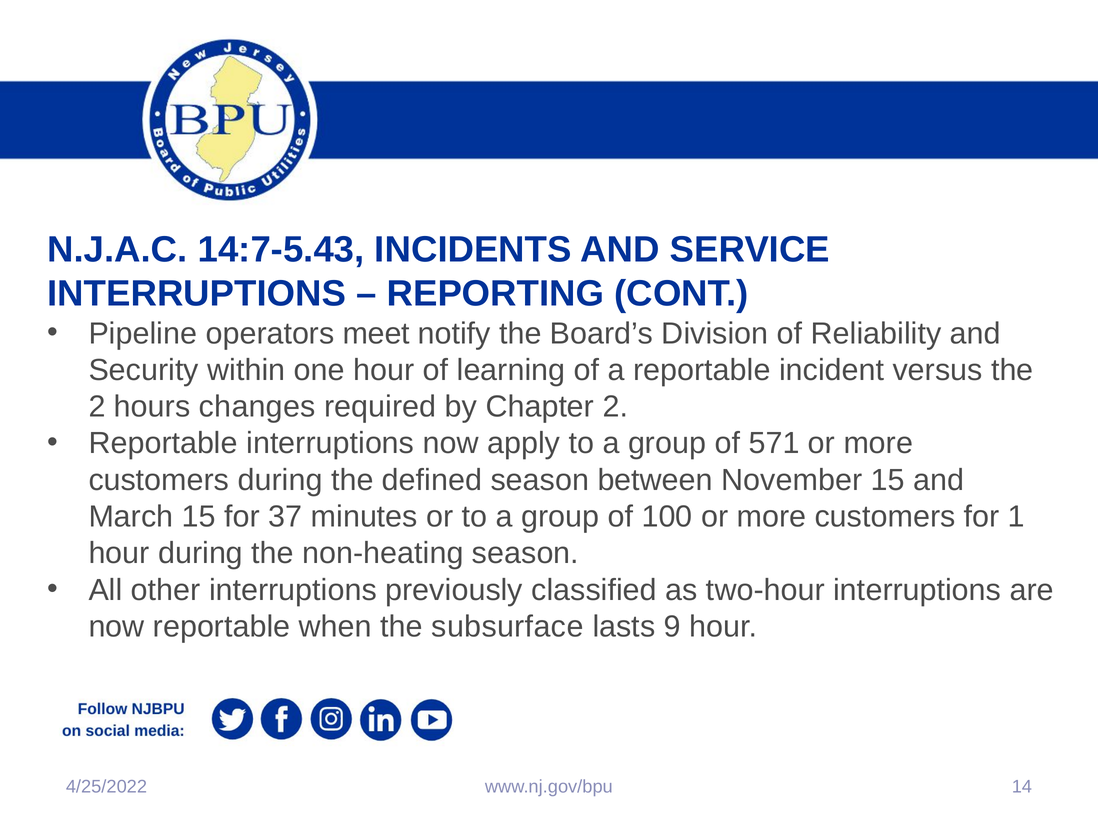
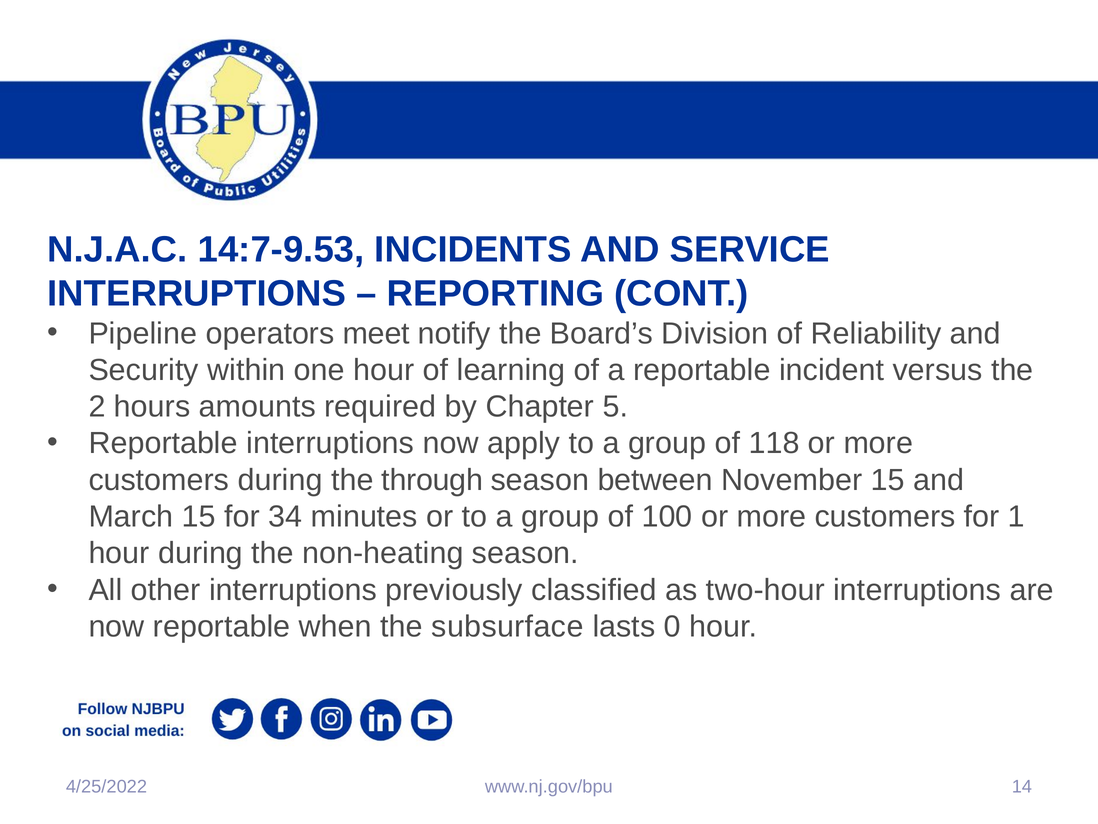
14:7-5.43: 14:7-5.43 -> 14:7-9.53
changes: changes -> amounts
Chapter 2: 2 -> 5
571: 571 -> 118
defined: defined -> through
37: 37 -> 34
9: 9 -> 0
